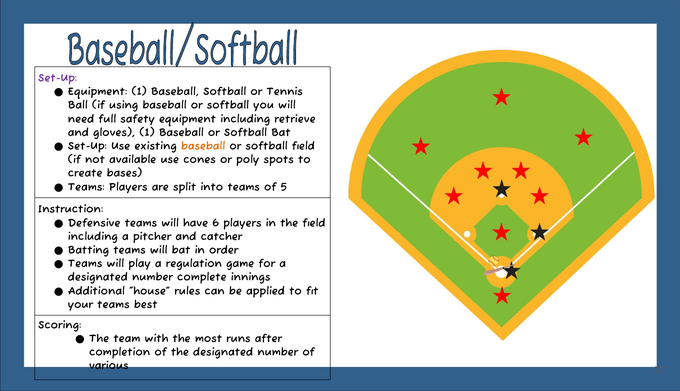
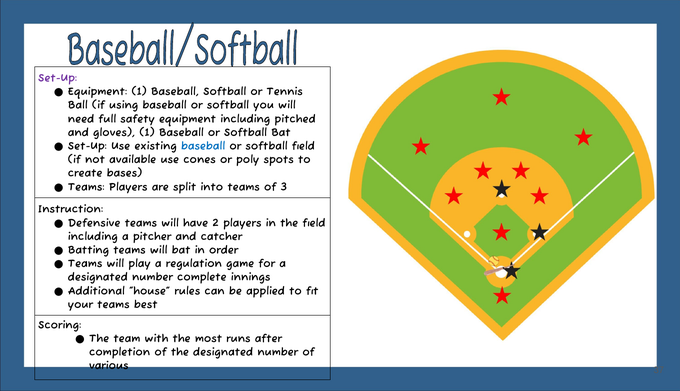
retrieve: retrieve -> pitched
baseball at (203, 146) colour: orange -> blue
5: 5 -> 3
6: 6 -> 2
